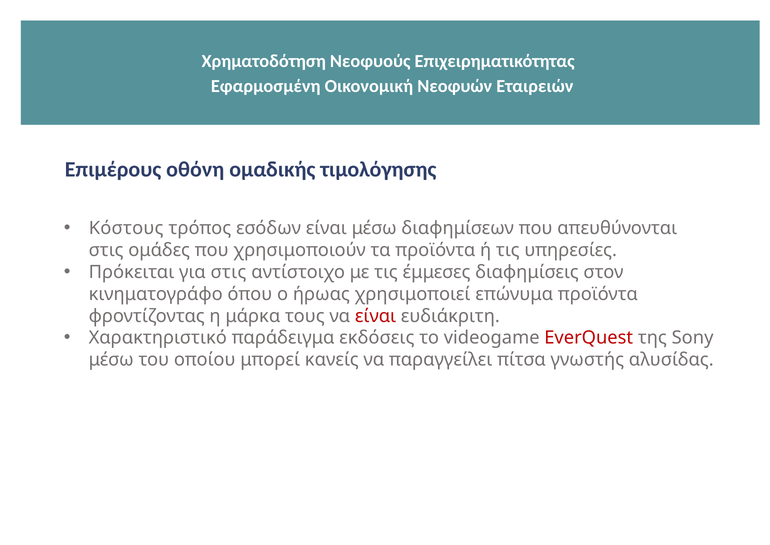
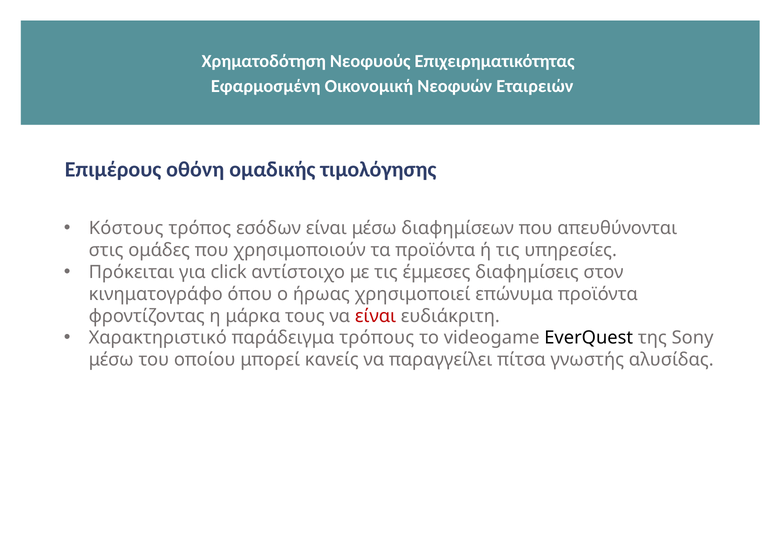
για στις: στις -> click
εκδόσεις: εκδόσεις -> τρόπους
EverQuest colour: red -> black
